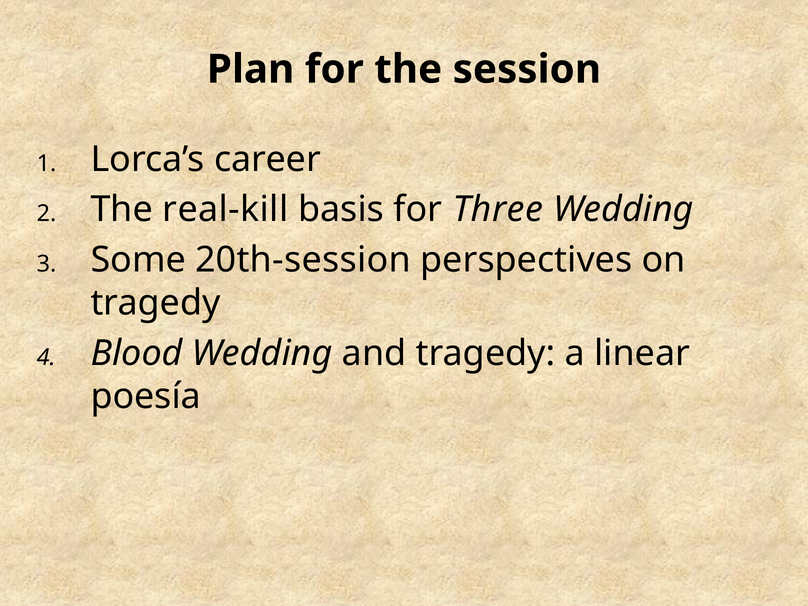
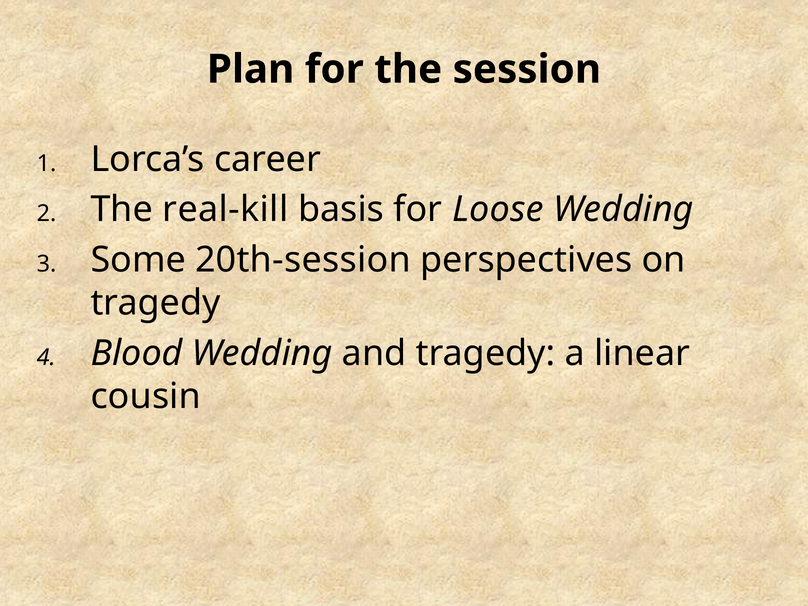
Three: Three -> Loose
poesía: poesía -> cousin
